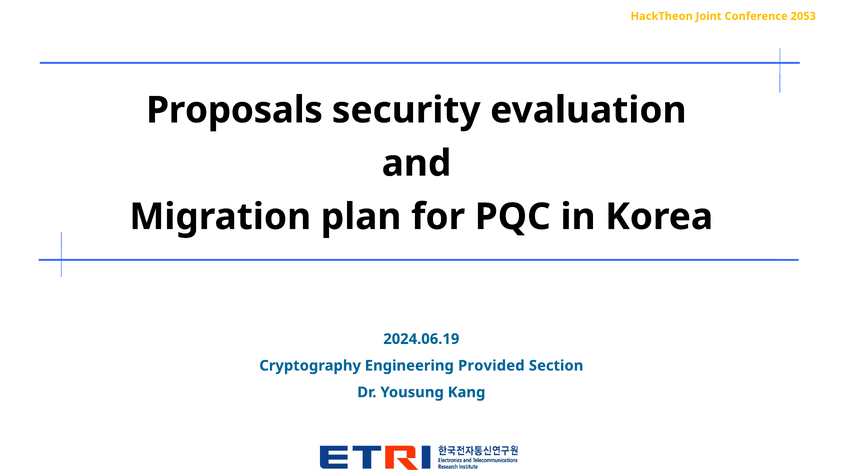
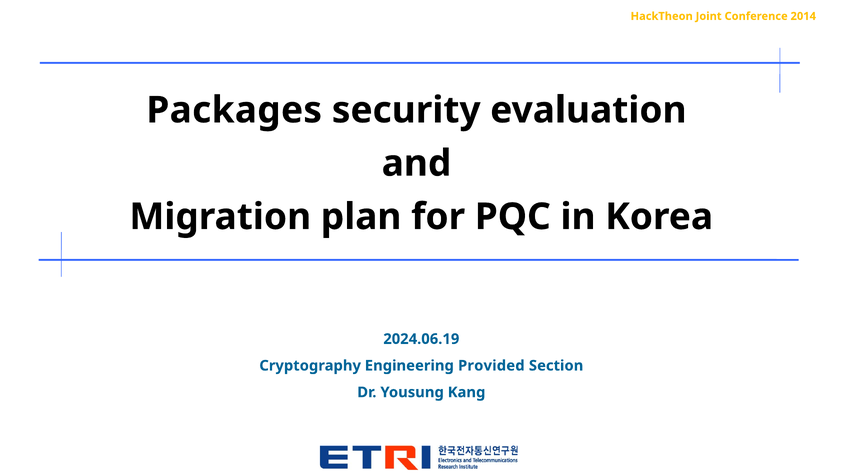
2053: 2053 -> 2014
Proposals: Proposals -> Packages
